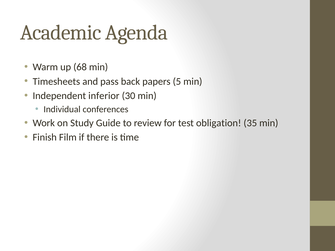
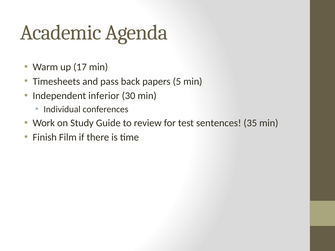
68: 68 -> 17
obligation: obligation -> sentences
